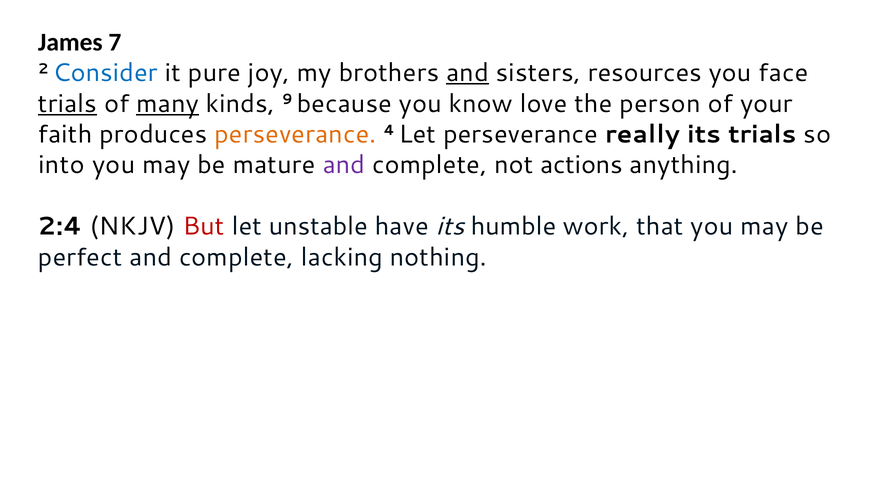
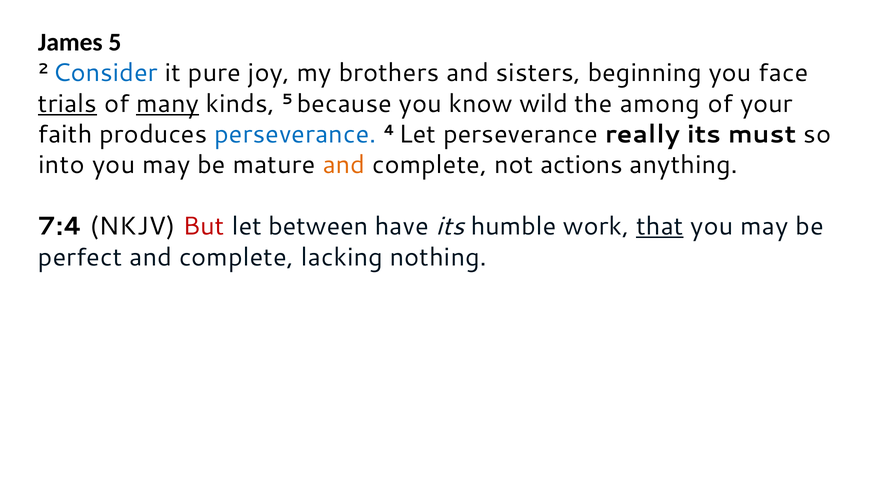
James 7: 7 -> 5
and at (468, 73) underline: present -> none
resources: resources -> beginning
kinds 9: 9 -> 5
love: love -> wild
person: person -> among
perseverance at (295, 134) colour: orange -> blue
its trials: trials -> must
and at (344, 165) colour: purple -> orange
2:4: 2:4 -> 7:4
unstable: unstable -> between
that underline: none -> present
